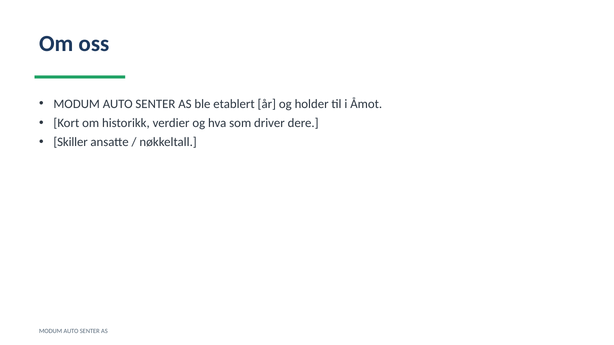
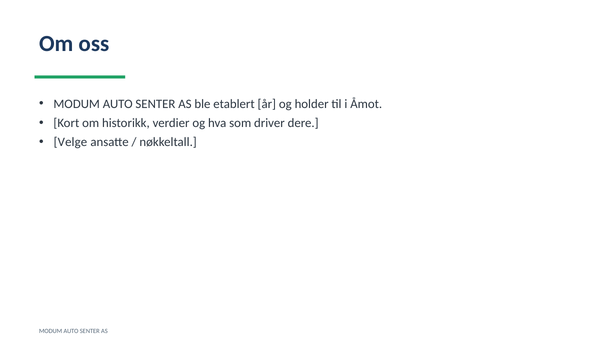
Skiller: Skiller -> Velge
